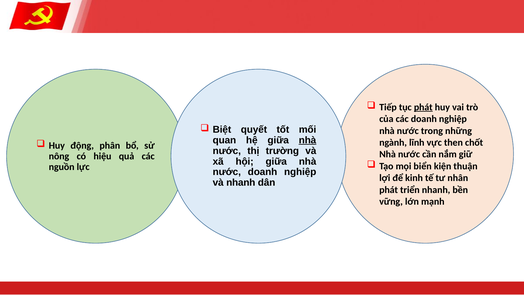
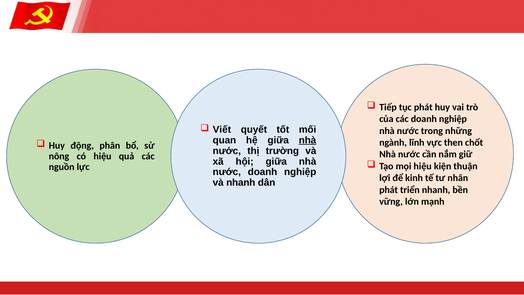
phát at (423, 107) underline: present -> none
Biệt: Biệt -> Viết
mọi biển: biển -> hiệu
